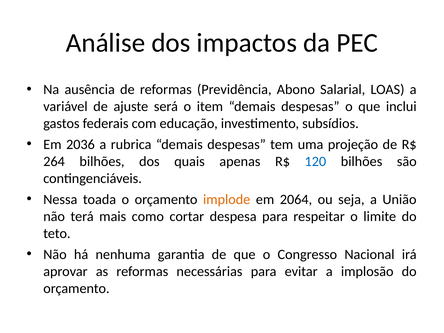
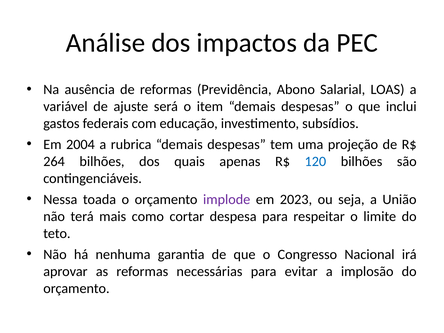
2036: 2036 -> 2004
implode colour: orange -> purple
2064: 2064 -> 2023
